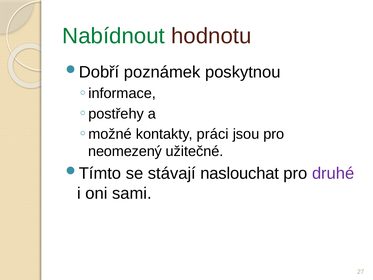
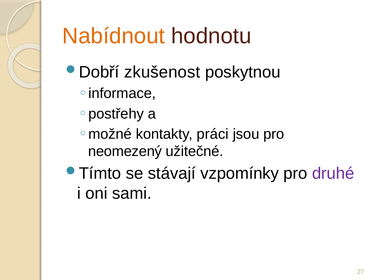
Nabídnout colour: green -> orange
poznámek: poznámek -> zkušenost
naslouchat: naslouchat -> vzpomínky
